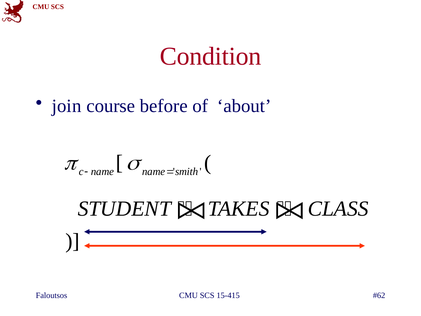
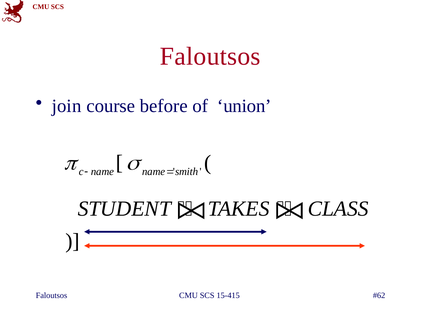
Condition at (211, 56): Condition -> Faloutsos
about: about -> union
